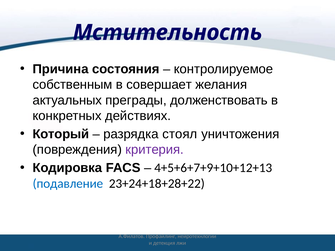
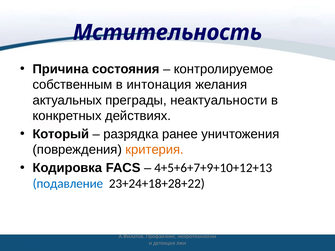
совершает: совершает -> интонация
долженствовать: долженствовать -> неактуальности
стоял: стоял -> ранее
критерия colour: purple -> orange
